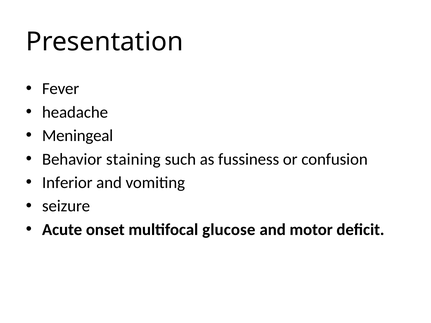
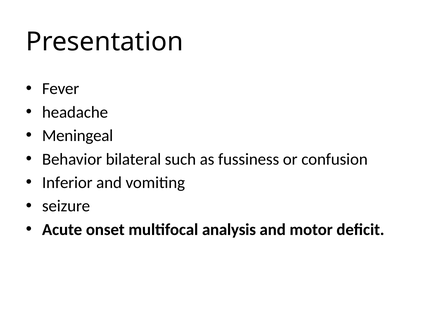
staining: staining -> bilateral
glucose: glucose -> analysis
